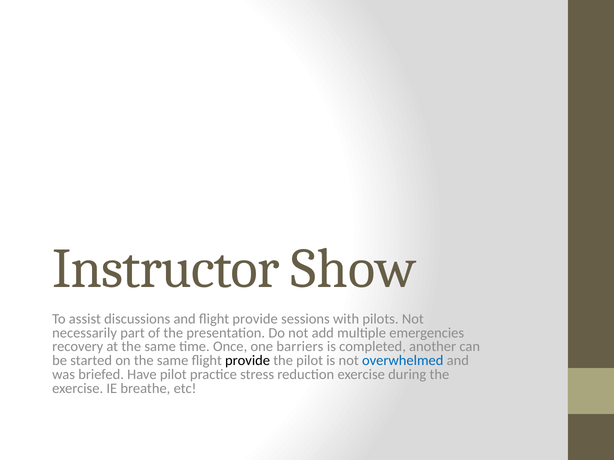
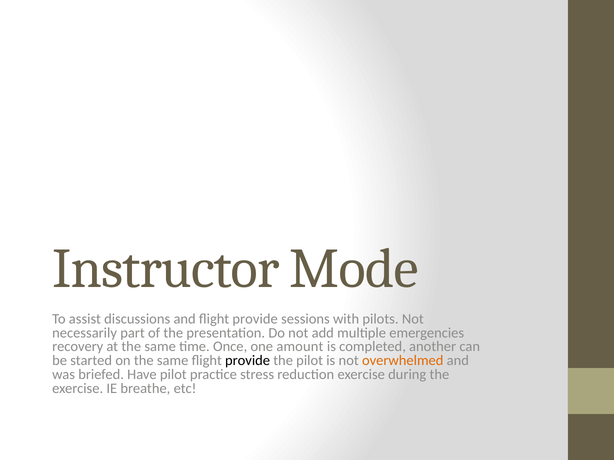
Show: Show -> Mode
barriers: barriers -> amount
overwhelmed colour: blue -> orange
